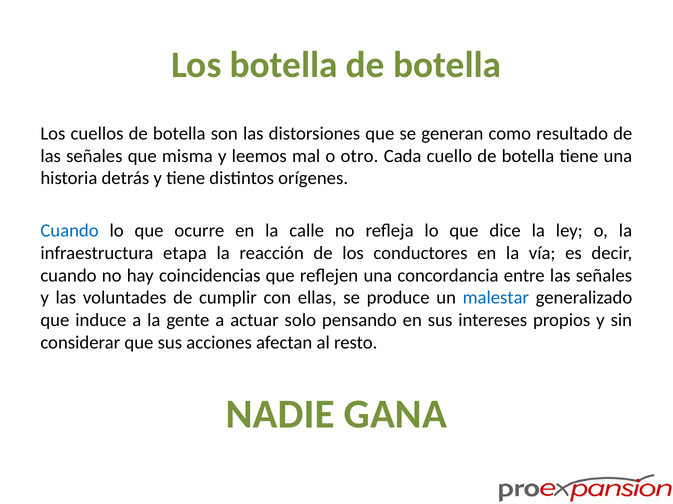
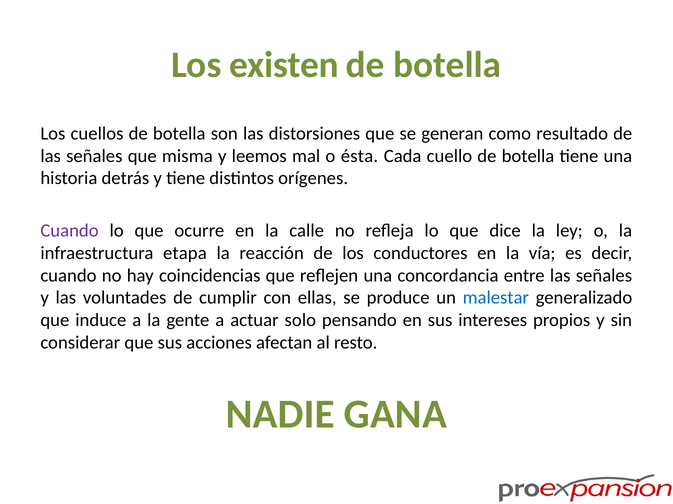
Los botella: botella -> existen
otro: otro -> ésta
Cuando at (70, 231) colour: blue -> purple
